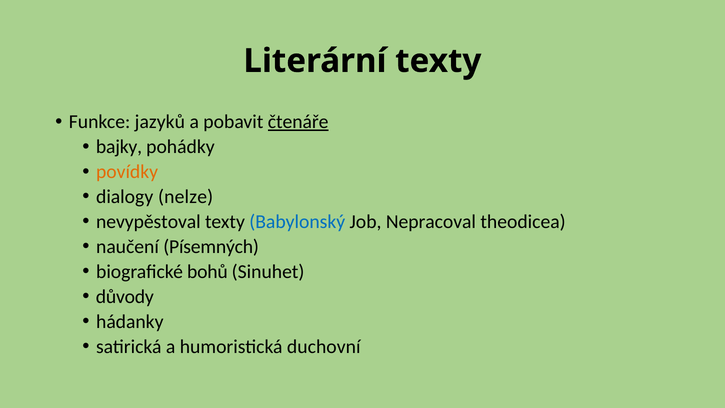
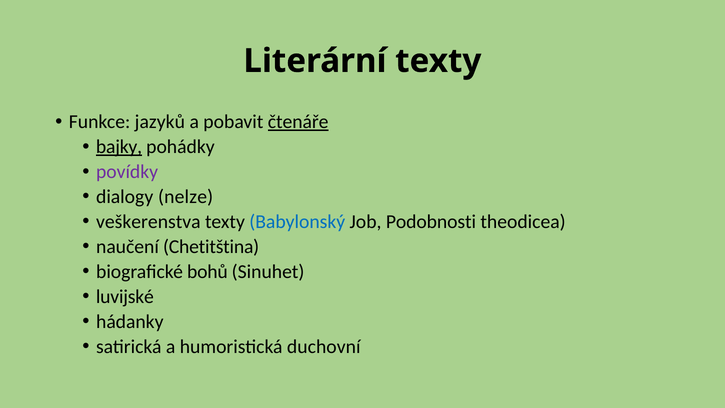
bajky underline: none -> present
povídky colour: orange -> purple
nevypěstoval: nevypěstoval -> veškerenstva
Nepracoval: Nepracoval -> Podobnosti
Písemných: Písemných -> Chetitština
důvody: důvody -> luvijské
